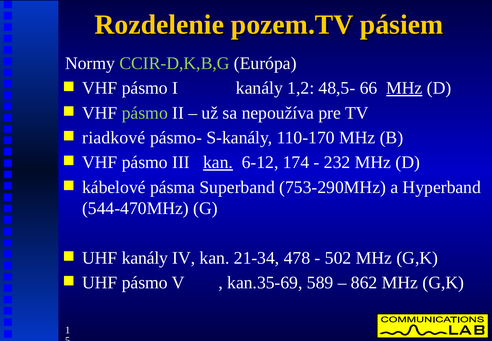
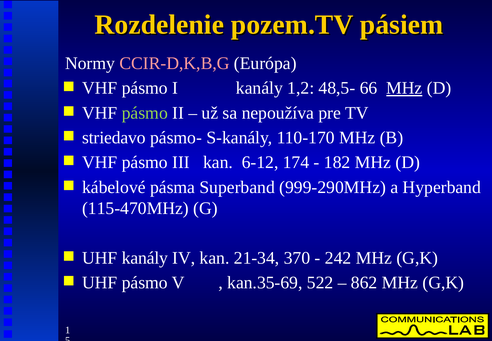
CCIR-D,K,B,G colour: light green -> pink
riadkové: riadkové -> striedavo
kan at (218, 162) underline: present -> none
232: 232 -> 182
753-290MHz: 753-290MHz -> 999-290MHz
544-470MHz: 544-470MHz -> 115-470MHz
478: 478 -> 370
502: 502 -> 242
589: 589 -> 522
